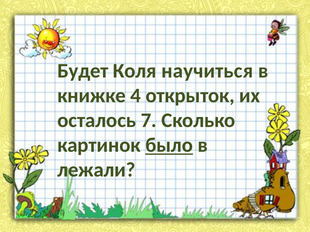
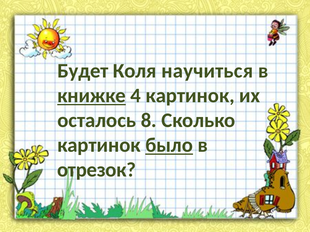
книжке underline: none -> present
4 открыток: открыток -> картинок
7: 7 -> 8
лежали: лежали -> отрезок
